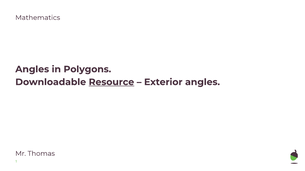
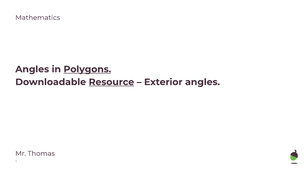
Polygons underline: none -> present
